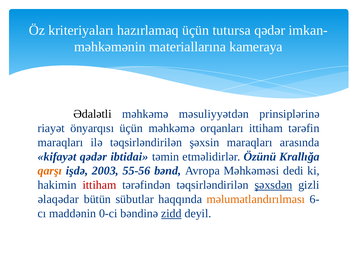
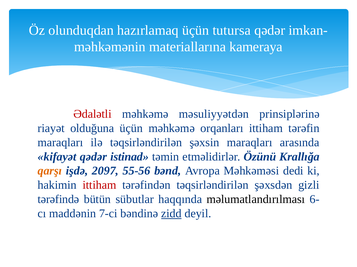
kriteriyaları: kriteriyaları -> olunduqdan
Ədalətli colour: black -> red
önyarqısı: önyarqısı -> olduğuna
ibtidai: ibtidai -> istinad
2003: 2003 -> 2097
şəxsdən underline: present -> none
əlaqədar: əlaqədar -> tərəfində
məlumatlandırılması colour: orange -> black
0-ci: 0-ci -> 7-ci
